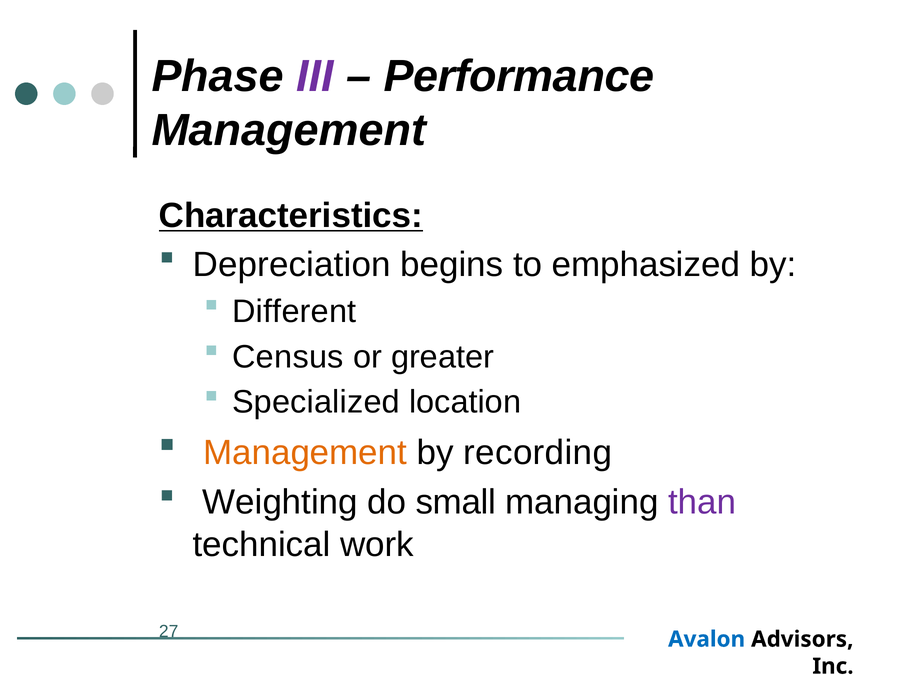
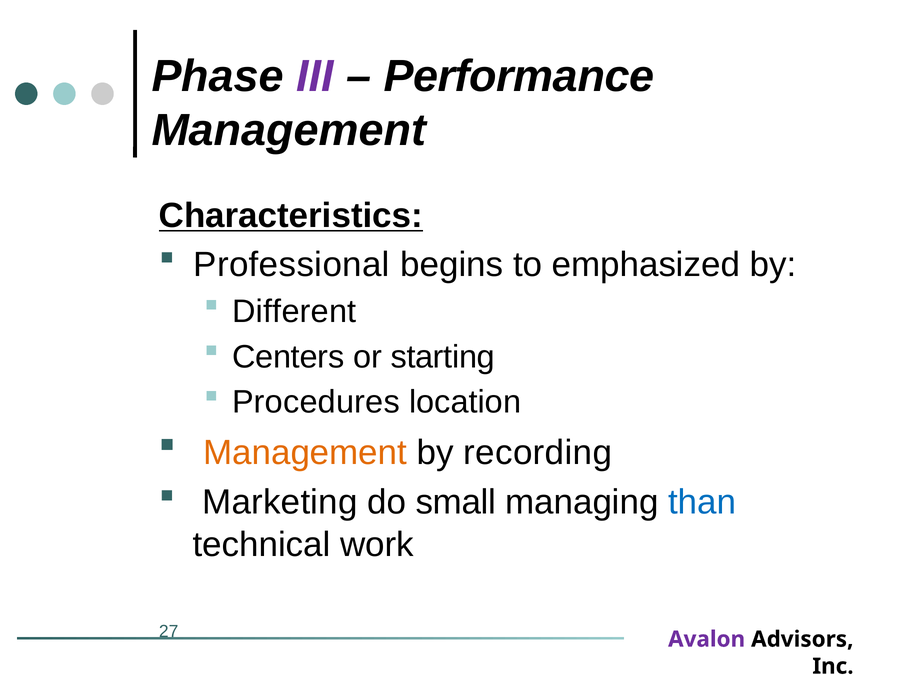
Depreciation: Depreciation -> Professional
Census: Census -> Centers
greater: greater -> starting
Specialized: Specialized -> Procedures
Weighting: Weighting -> Marketing
than colour: purple -> blue
Avalon colour: blue -> purple
